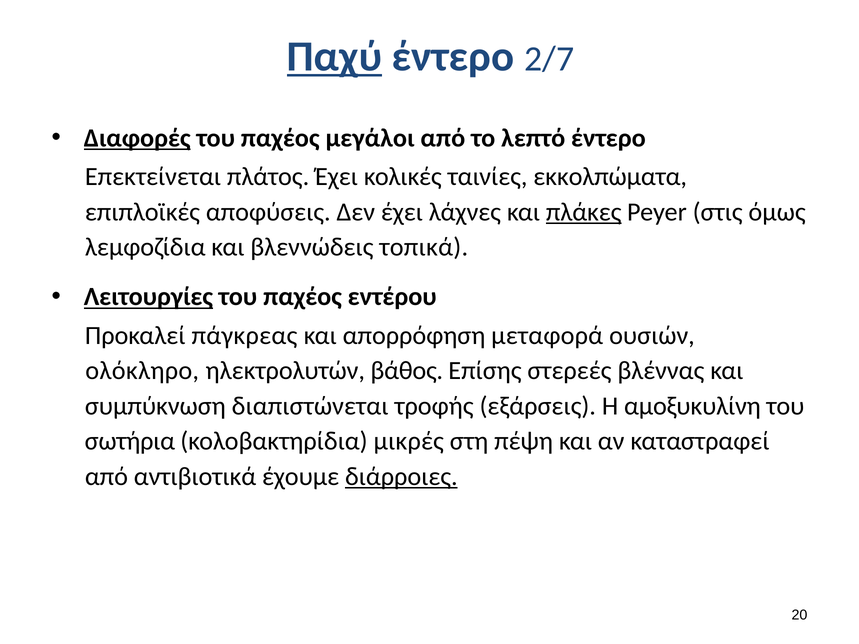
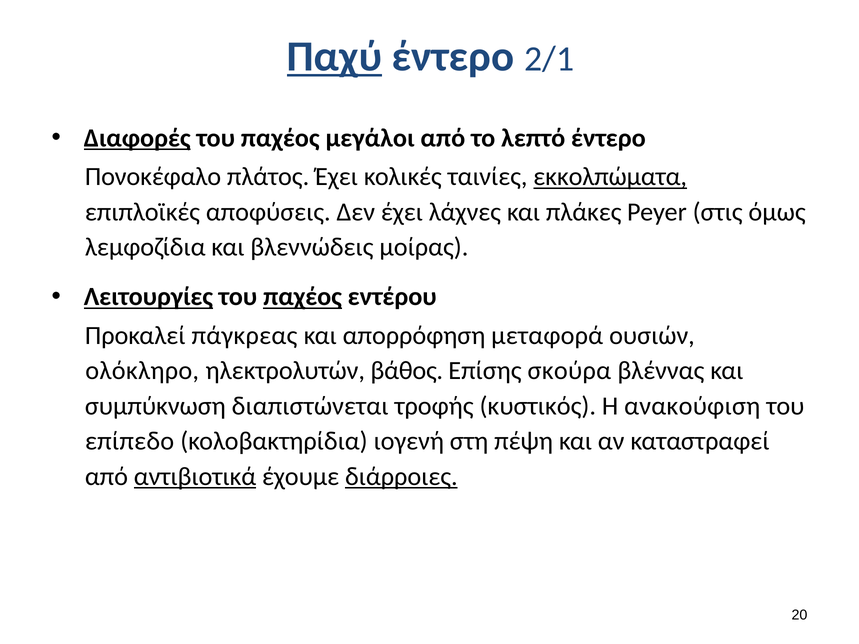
2/7: 2/7 -> 2/1
Επεκτείνεται: Επεκτείνεται -> Πονοκέφαλο
εκκολπώματα underline: none -> present
πλάκες underline: present -> none
τοπικά: τοπικά -> μοίρας
παχέος at (303, 297) underline: none -> present
στερεές: στερεές -> σκούρα
εξάρσεις: εξάρσεις -> κυστικός
αμοξυκυλίνη: αμοξυκυλίνη -> ανακούφιση
σωτήρια: σωτήρια -> επίπεδο
μικρές: μικρές -> ιογενή
αντιβιοτικά underline: none -> present
